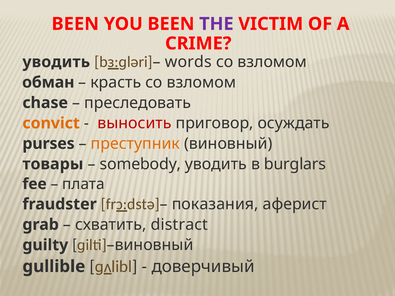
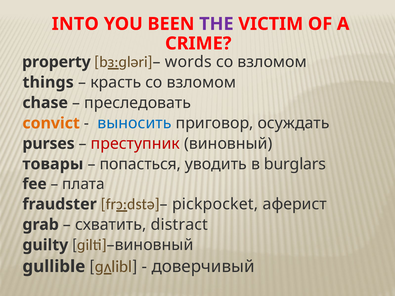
BEEN at (75, 24): BEEN -> INTO
уводить at (56, 62): уводить -> property
обман: обман -> things
выносить colour: red -> blue
преступник colour: orange -> red
somebody: somebody -> попасться
показания: показания -> pickpocket
